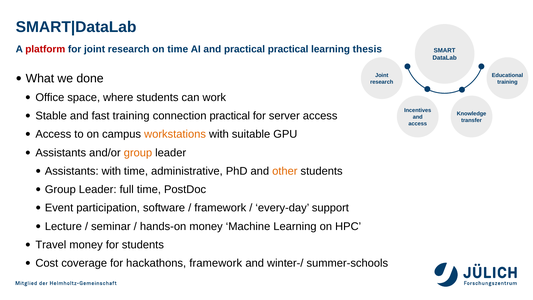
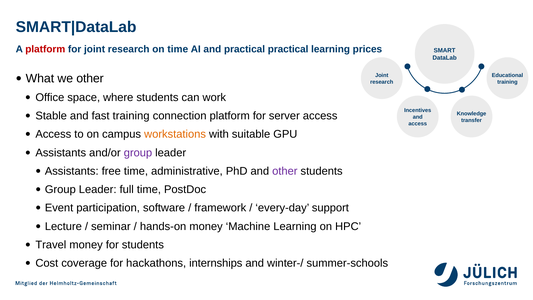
thesis: thesis -> prices
we done: done -> other
connection practical: practical -> platform
group at (138, 153) colour: orange -> purple
Assistants with: with -> free
other at (285, 171) colour: orange -> purple
hackathons framework: framework -> internships
